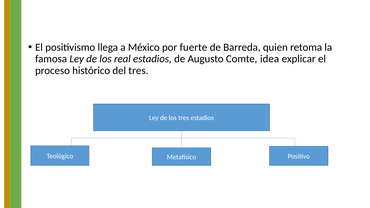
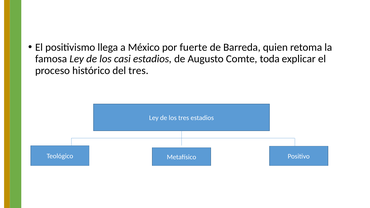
real: real -> casi
idea: idea -> toda
